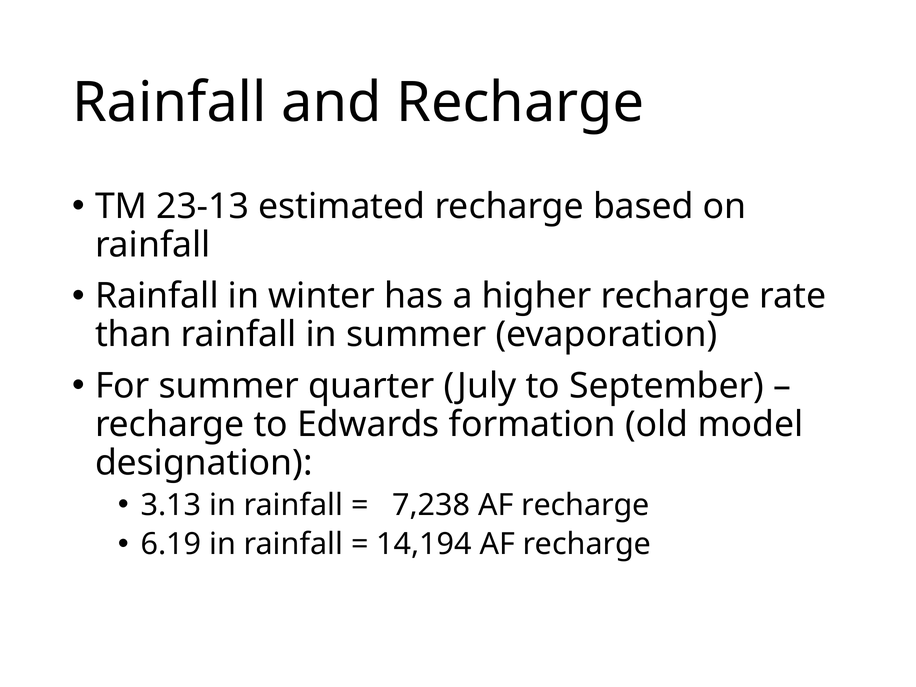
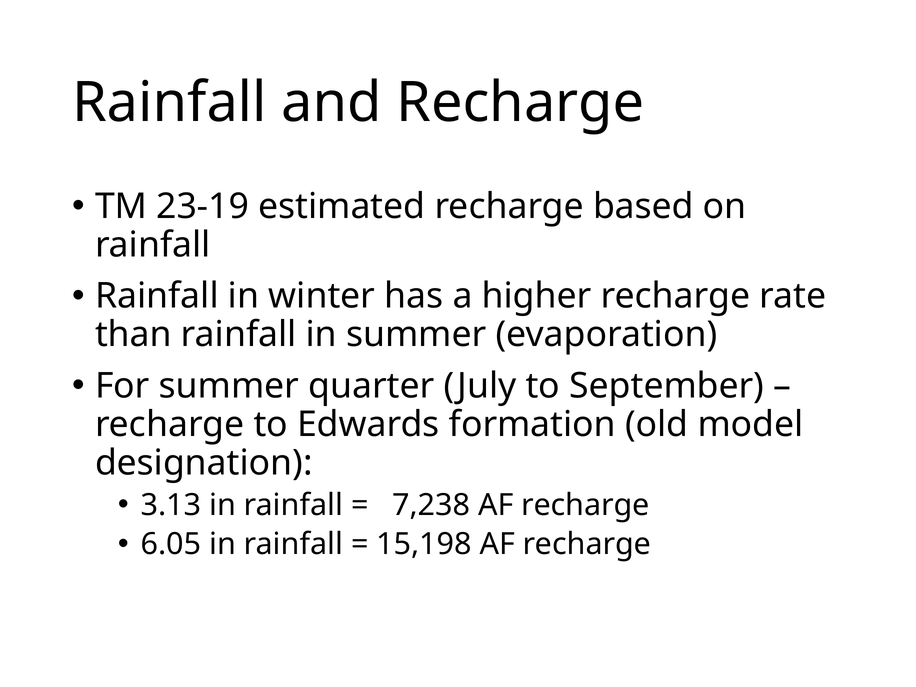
23-13: 23-13 -> 23-19
6.19: 6.19 -> 6.05
14,194: 14,194 -> 15,198
